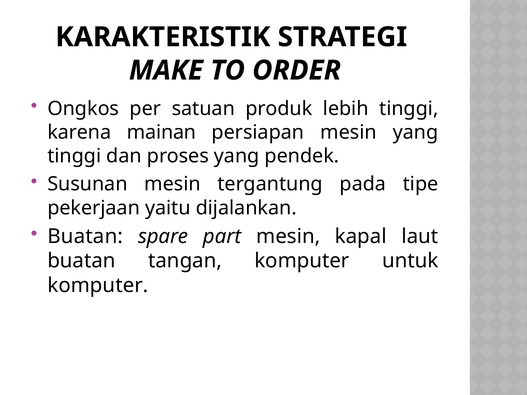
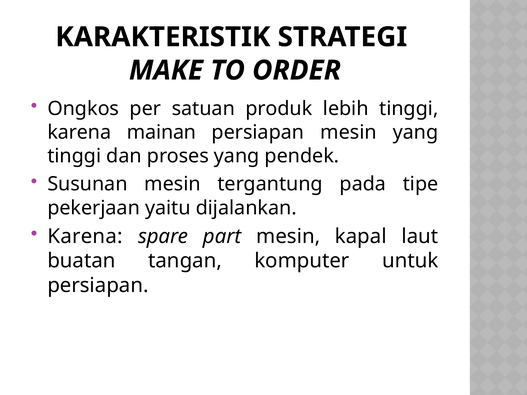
Buatan at (85, 237): Buatan -> Karena
komputer at (98, 286): komputer -> persiapan
